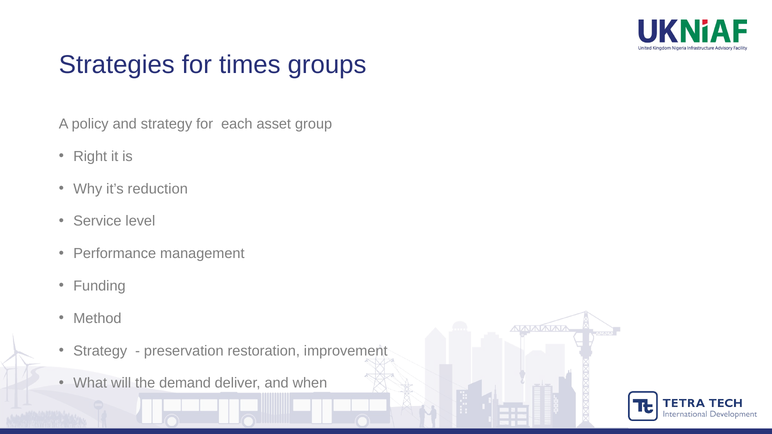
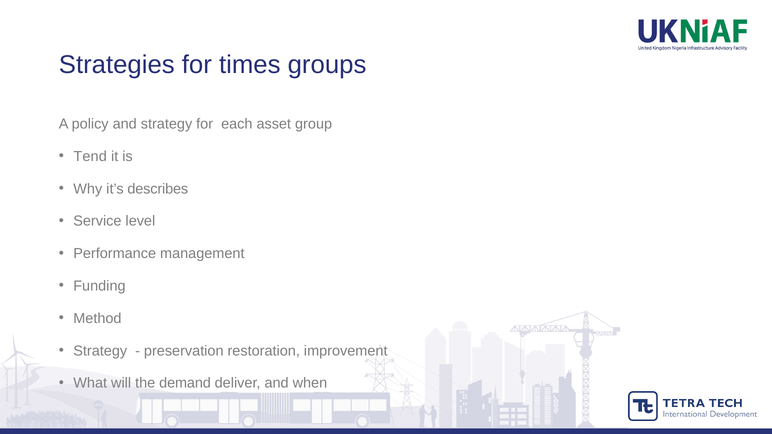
Right: Right -> Tend
reduction: reduction -> describes
